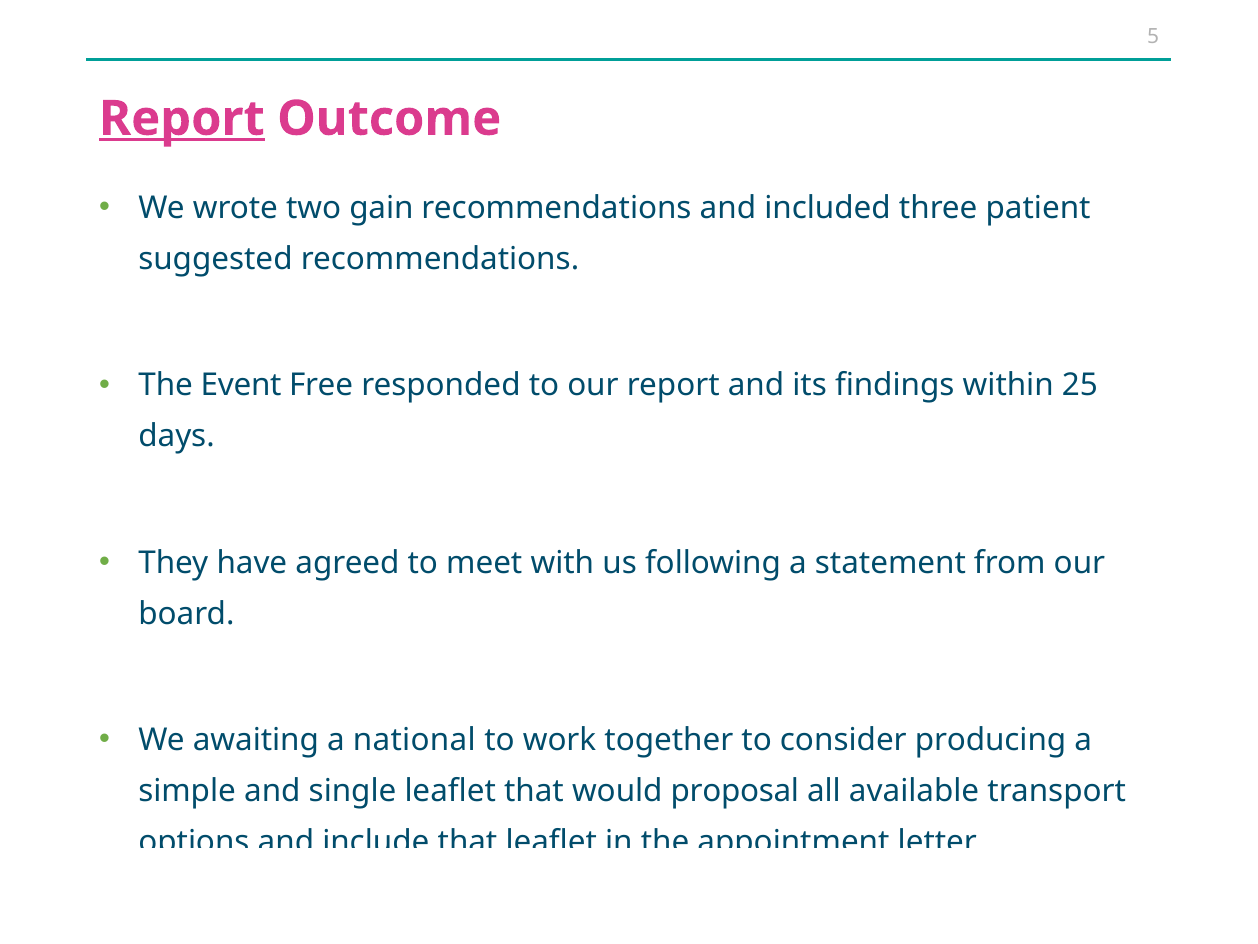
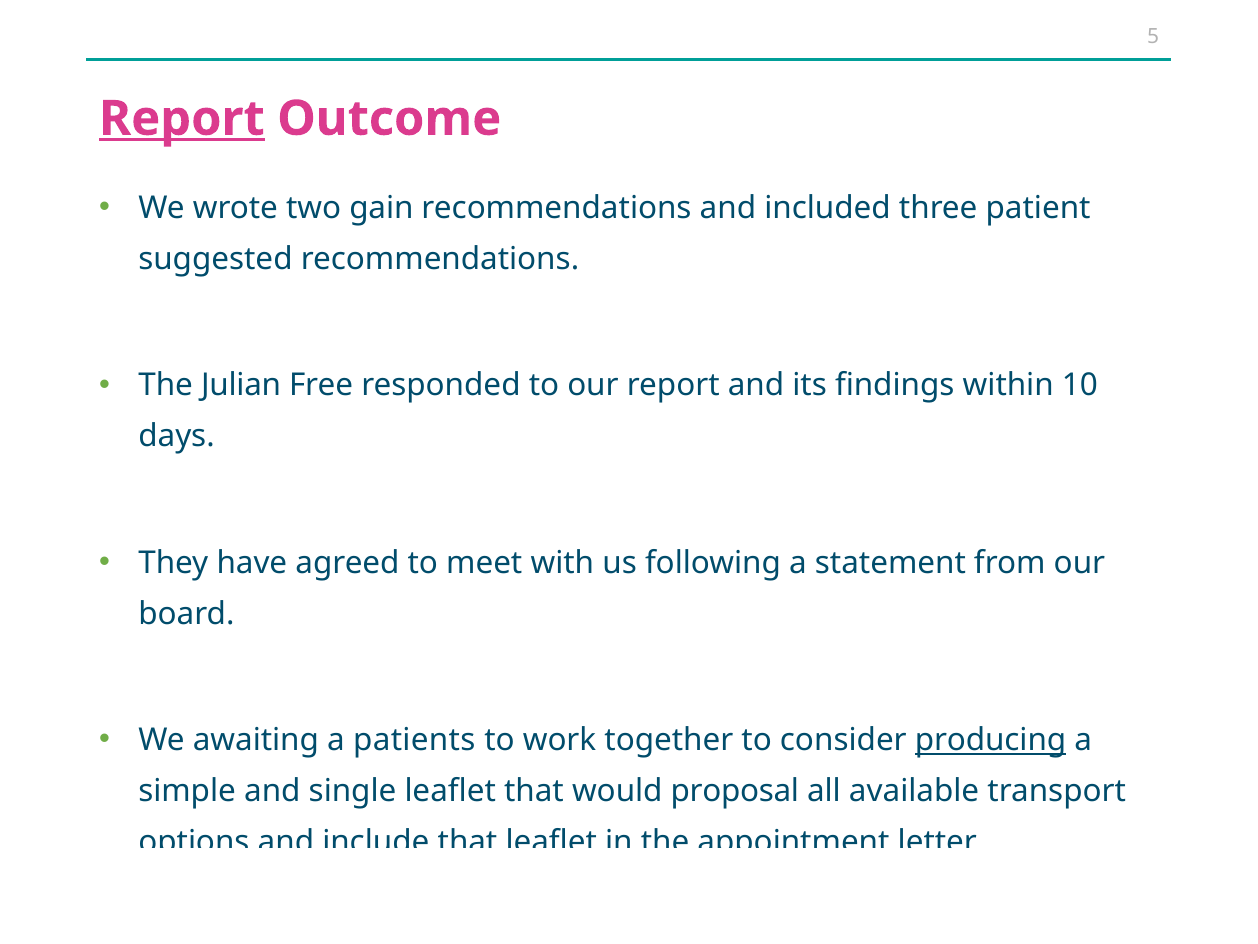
Event: Event -> Julian
25: 25 -> 10
national: national -> patients
producing underline: none -> present
